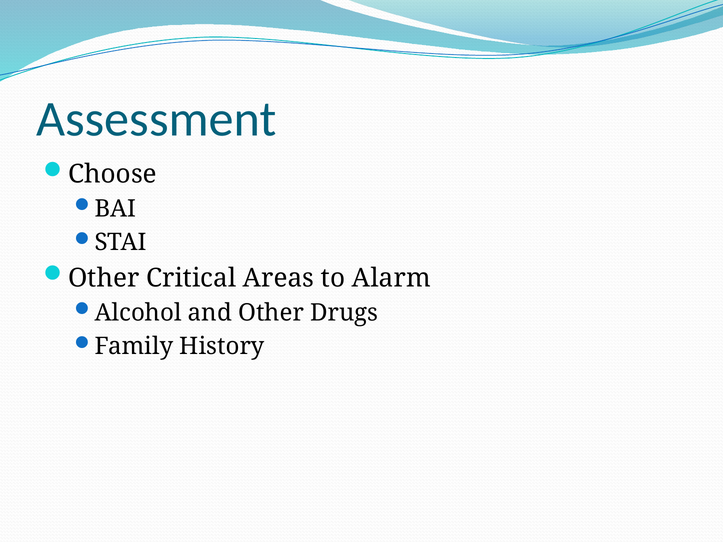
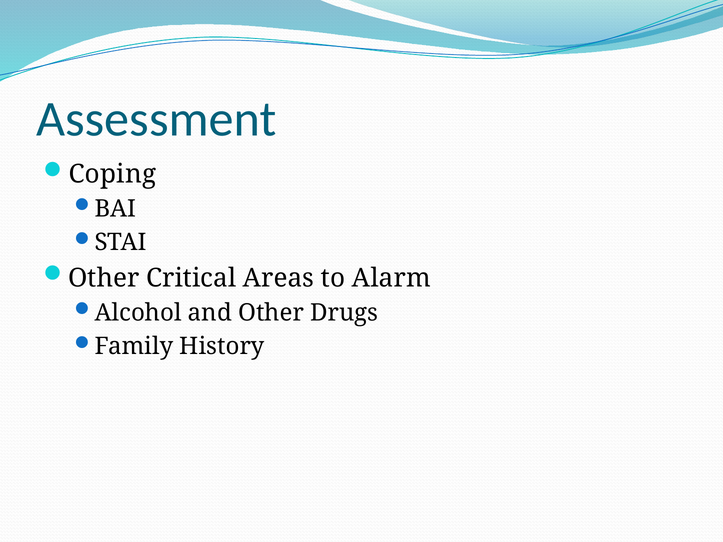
Choose: Choose -> Coping
